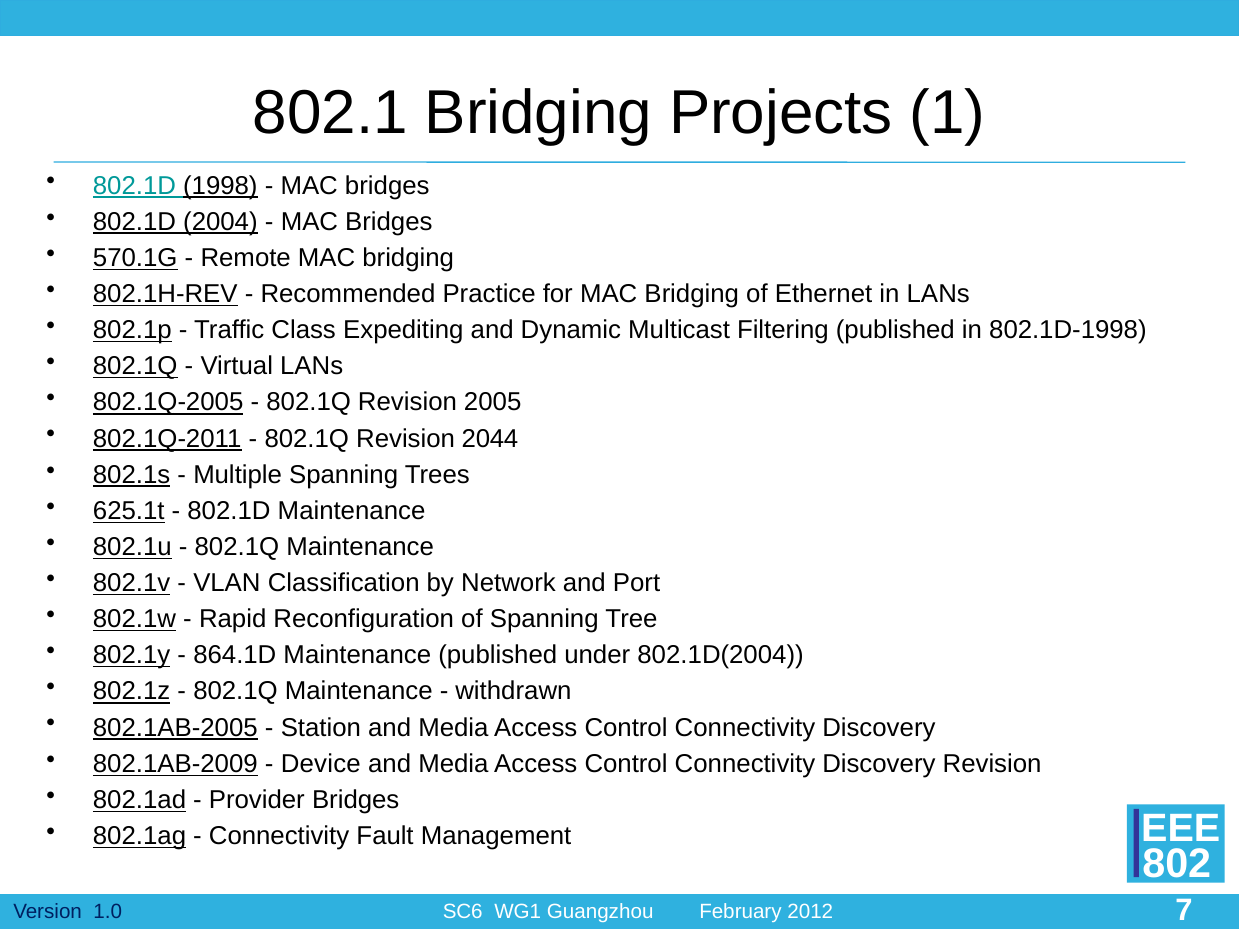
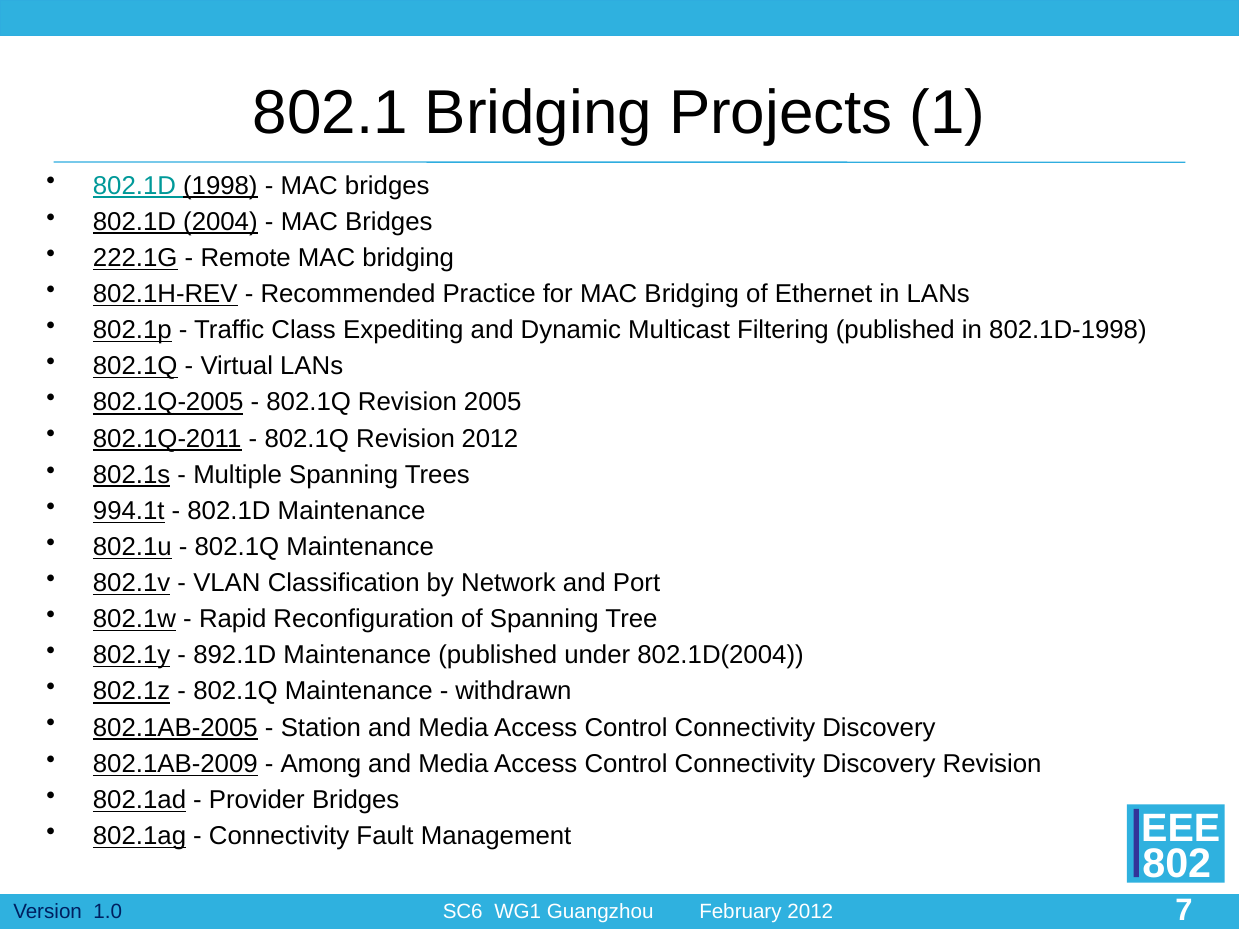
570.1G: 570.1G -> 222.1G
Revision 2044: 2044 -> 2012
625.1t: 625.1t -> 994.1t
864.1D: 864.1D -> 892.1D
Device: Device -> Among
